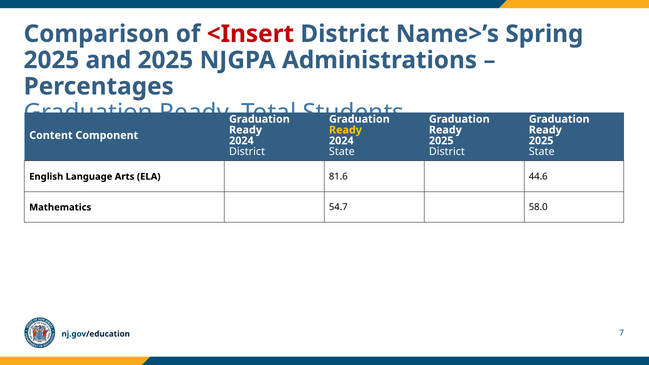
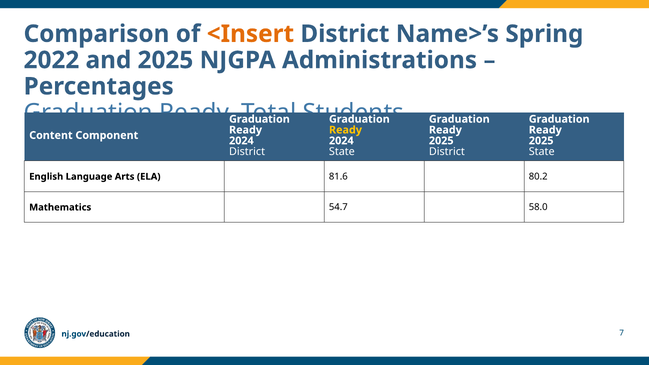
<Insert colour: red -> orange
2025 at (51, 60): 2025 -> 2022
44.6: 44.6 -> 80.2
